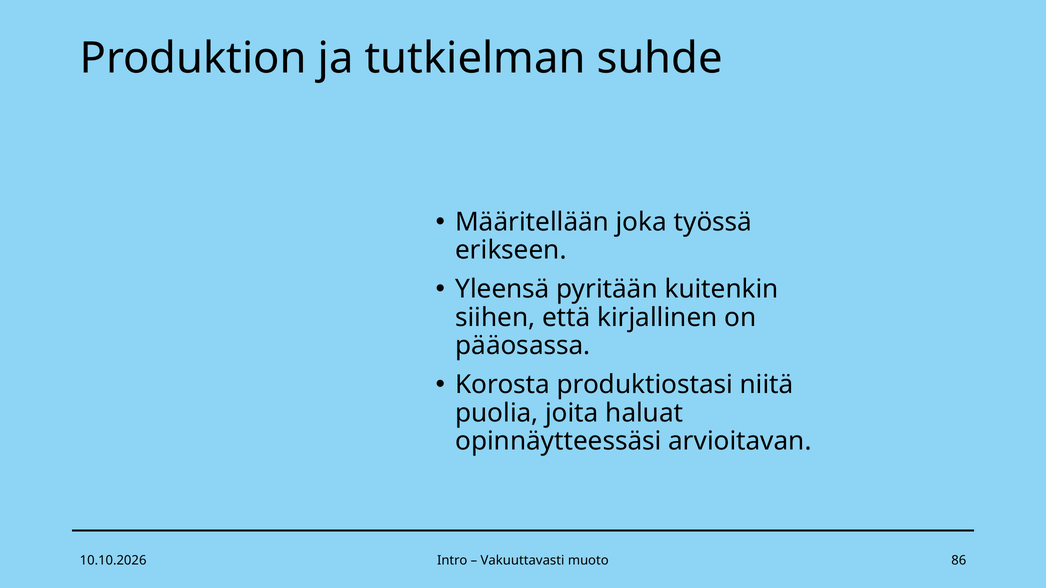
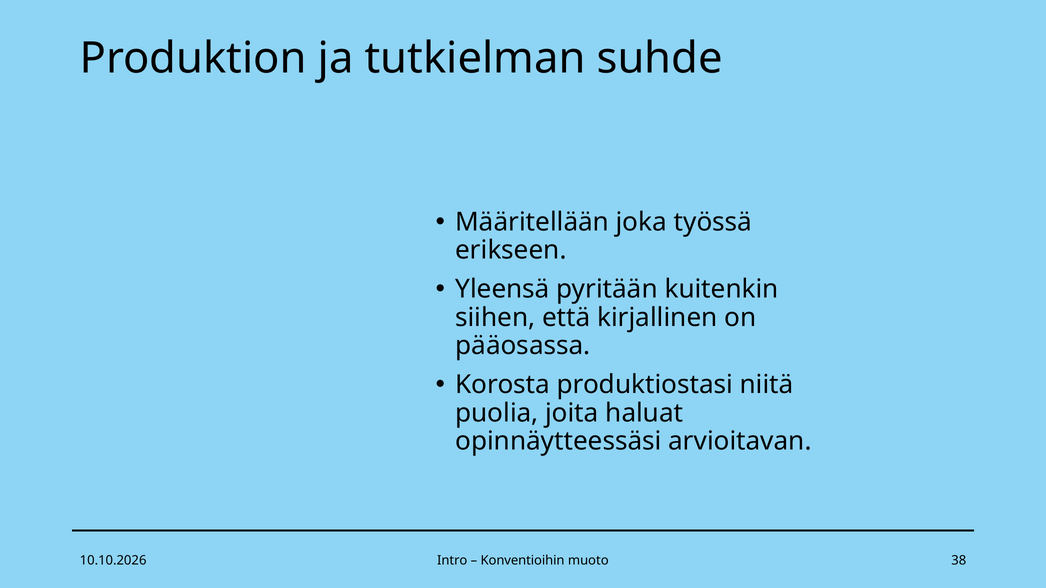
Vakuuttavasti: Vakuuttavasti -> Konventioihin
86: 86 -> 38
